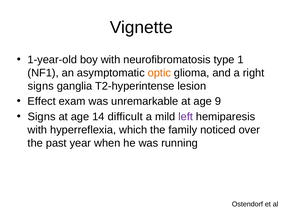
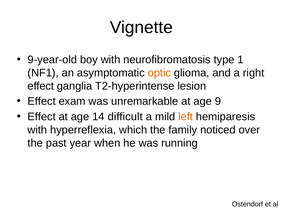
1-year-old: 1-year-old -> 9-year-old
signs at (41, 86): signs -> effect
Signs at (42, 117): Signs -> Effect
left colour: purple -> orange
